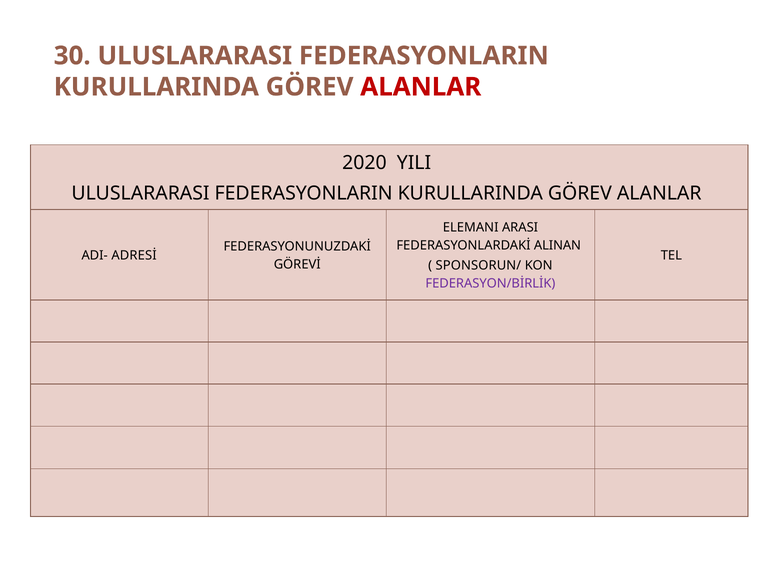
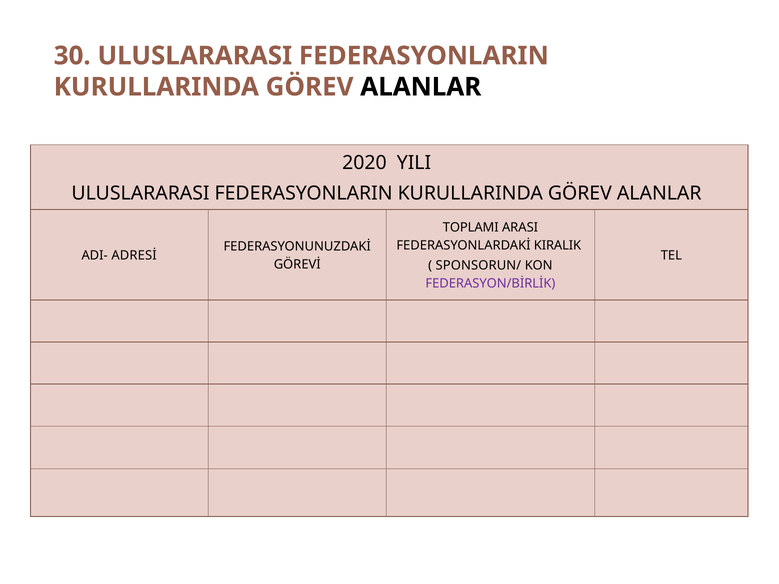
ALANLAR at (421, 87) colour: red -> black
ELEMANI: ELEMANI -> TOPLAMI
ALINAN: ALINAN -> KIRALIK
